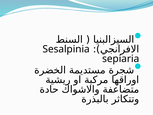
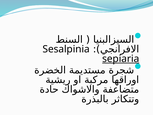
sepiaria underline: none -> present
